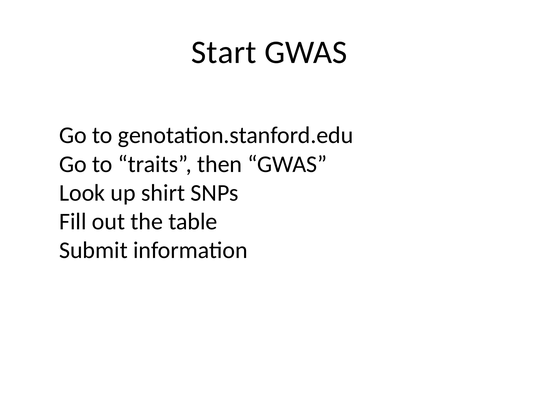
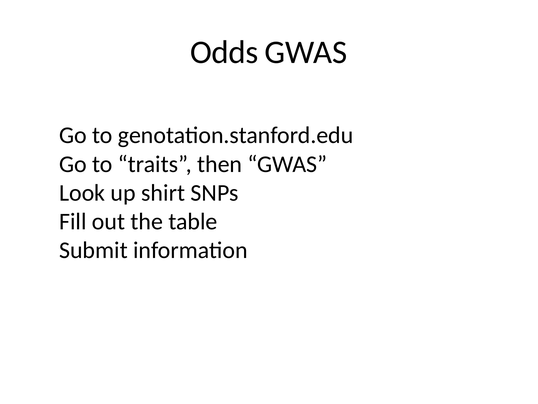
Start: Start -> Odds
